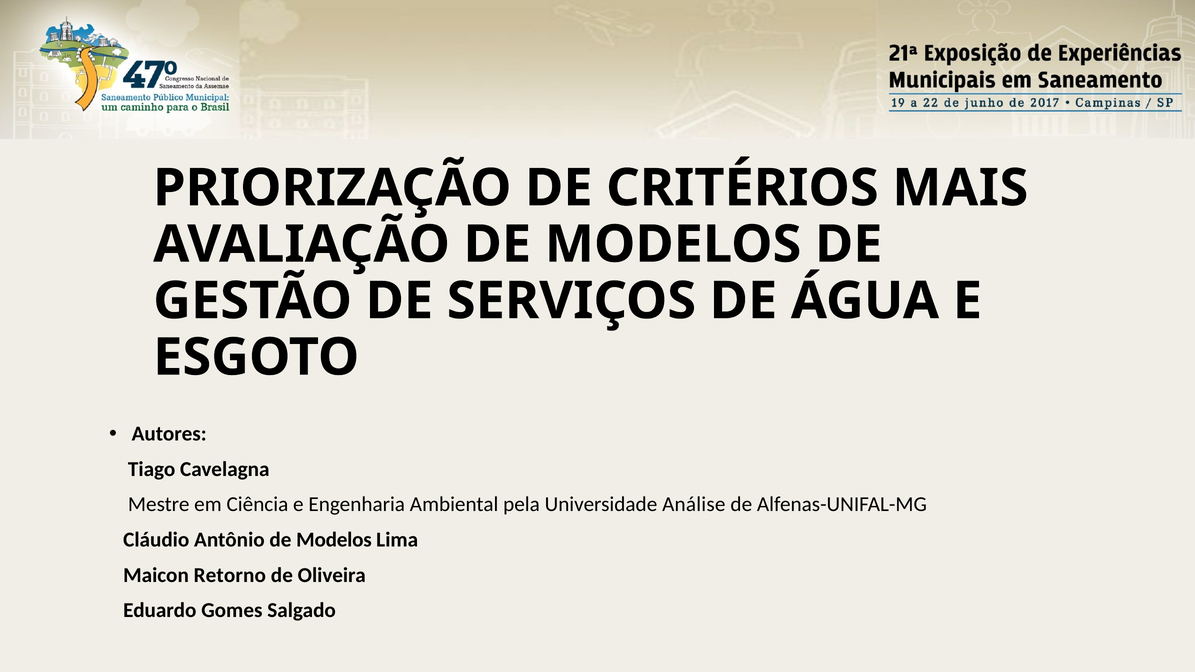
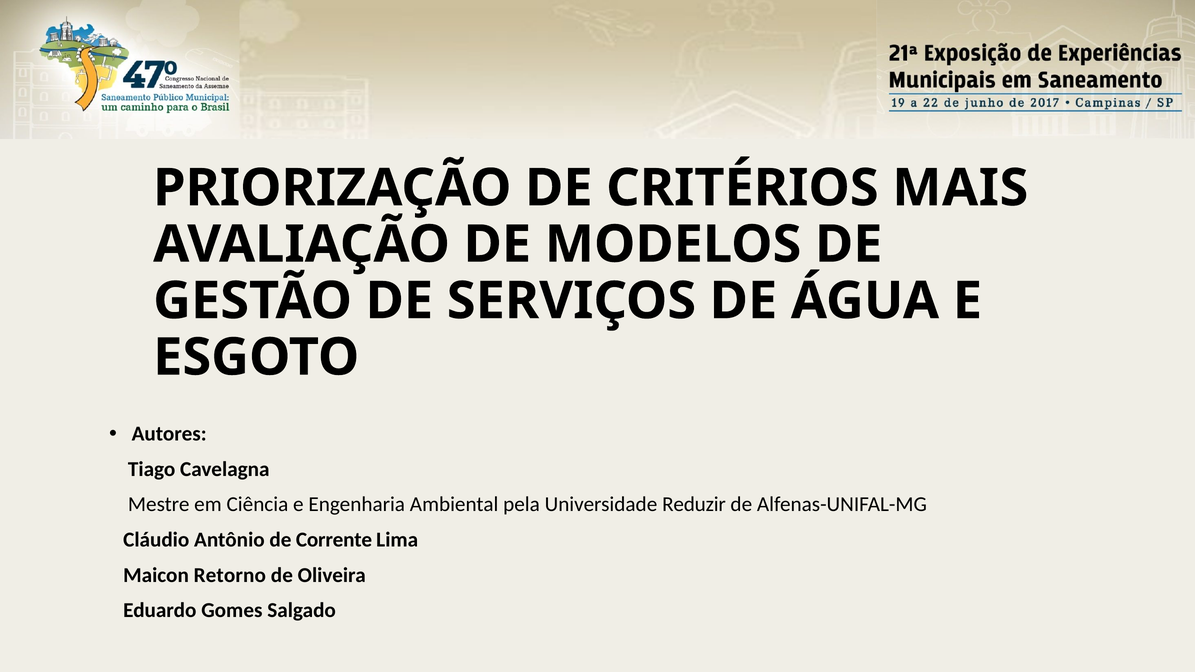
Análise: Análise -> Reduzir
Antônio de Modelos: Modelos -> Corrente
